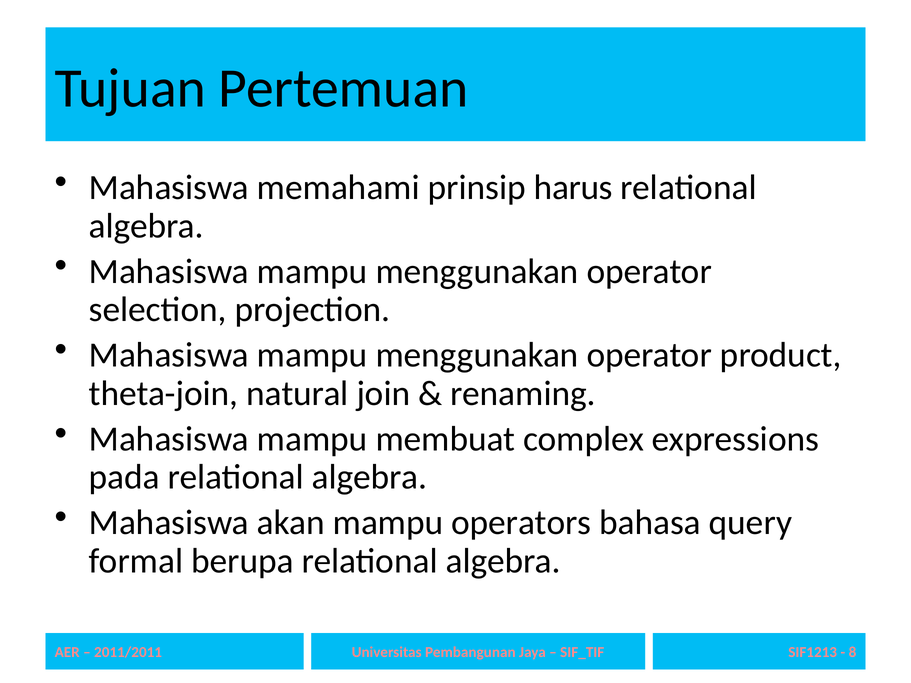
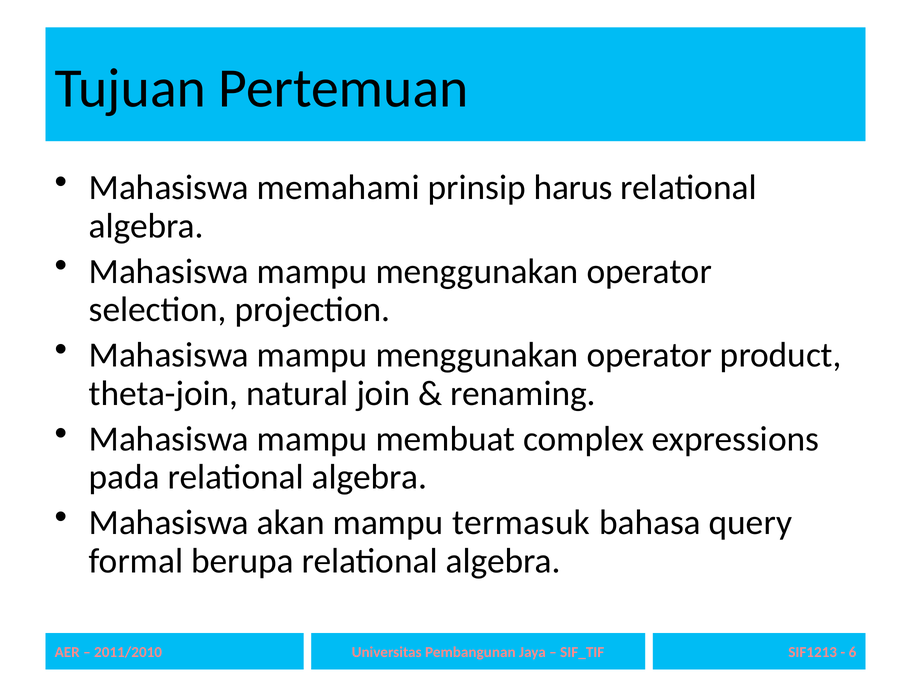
operators: operators -> termasuk
8: 8 -> 6
2011/2011: 2011/2011 -> 2011/2010
